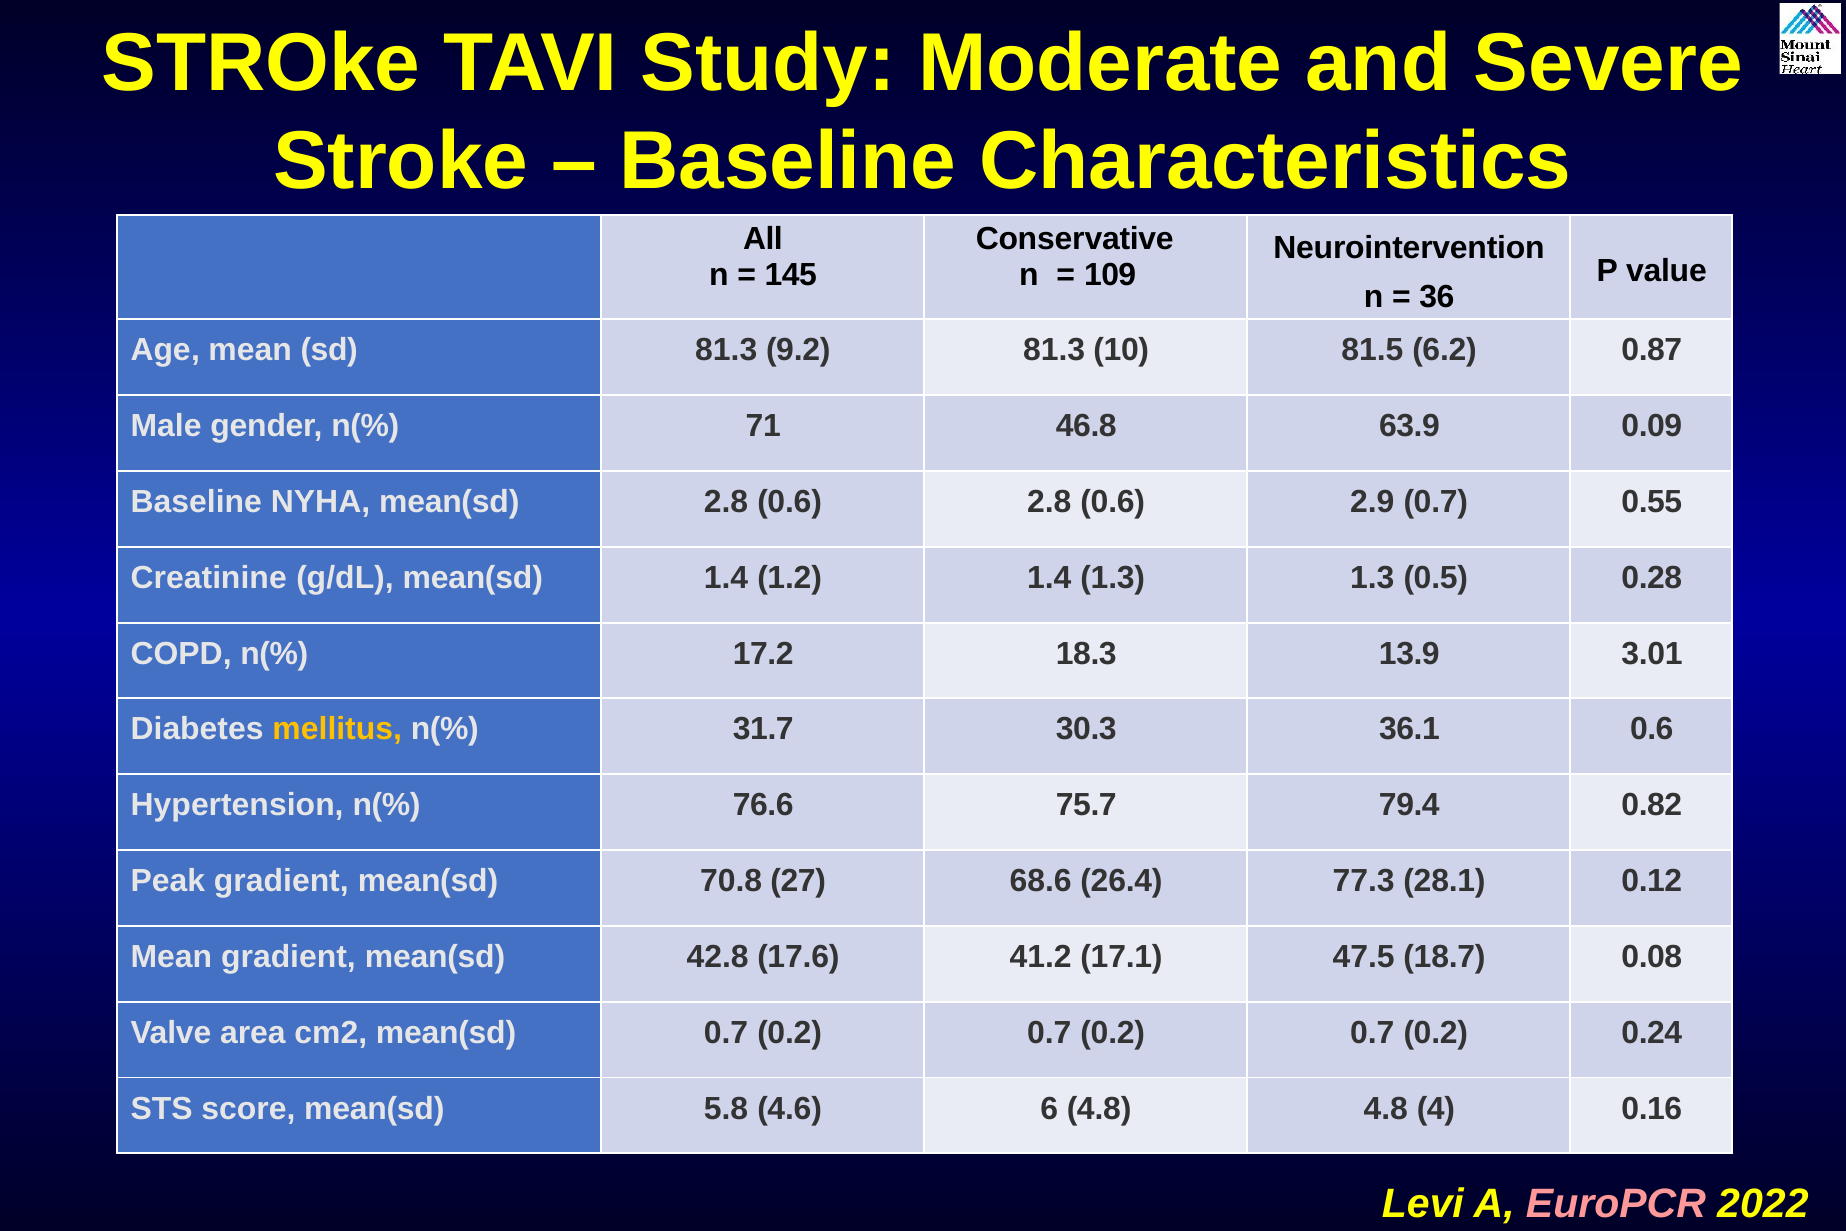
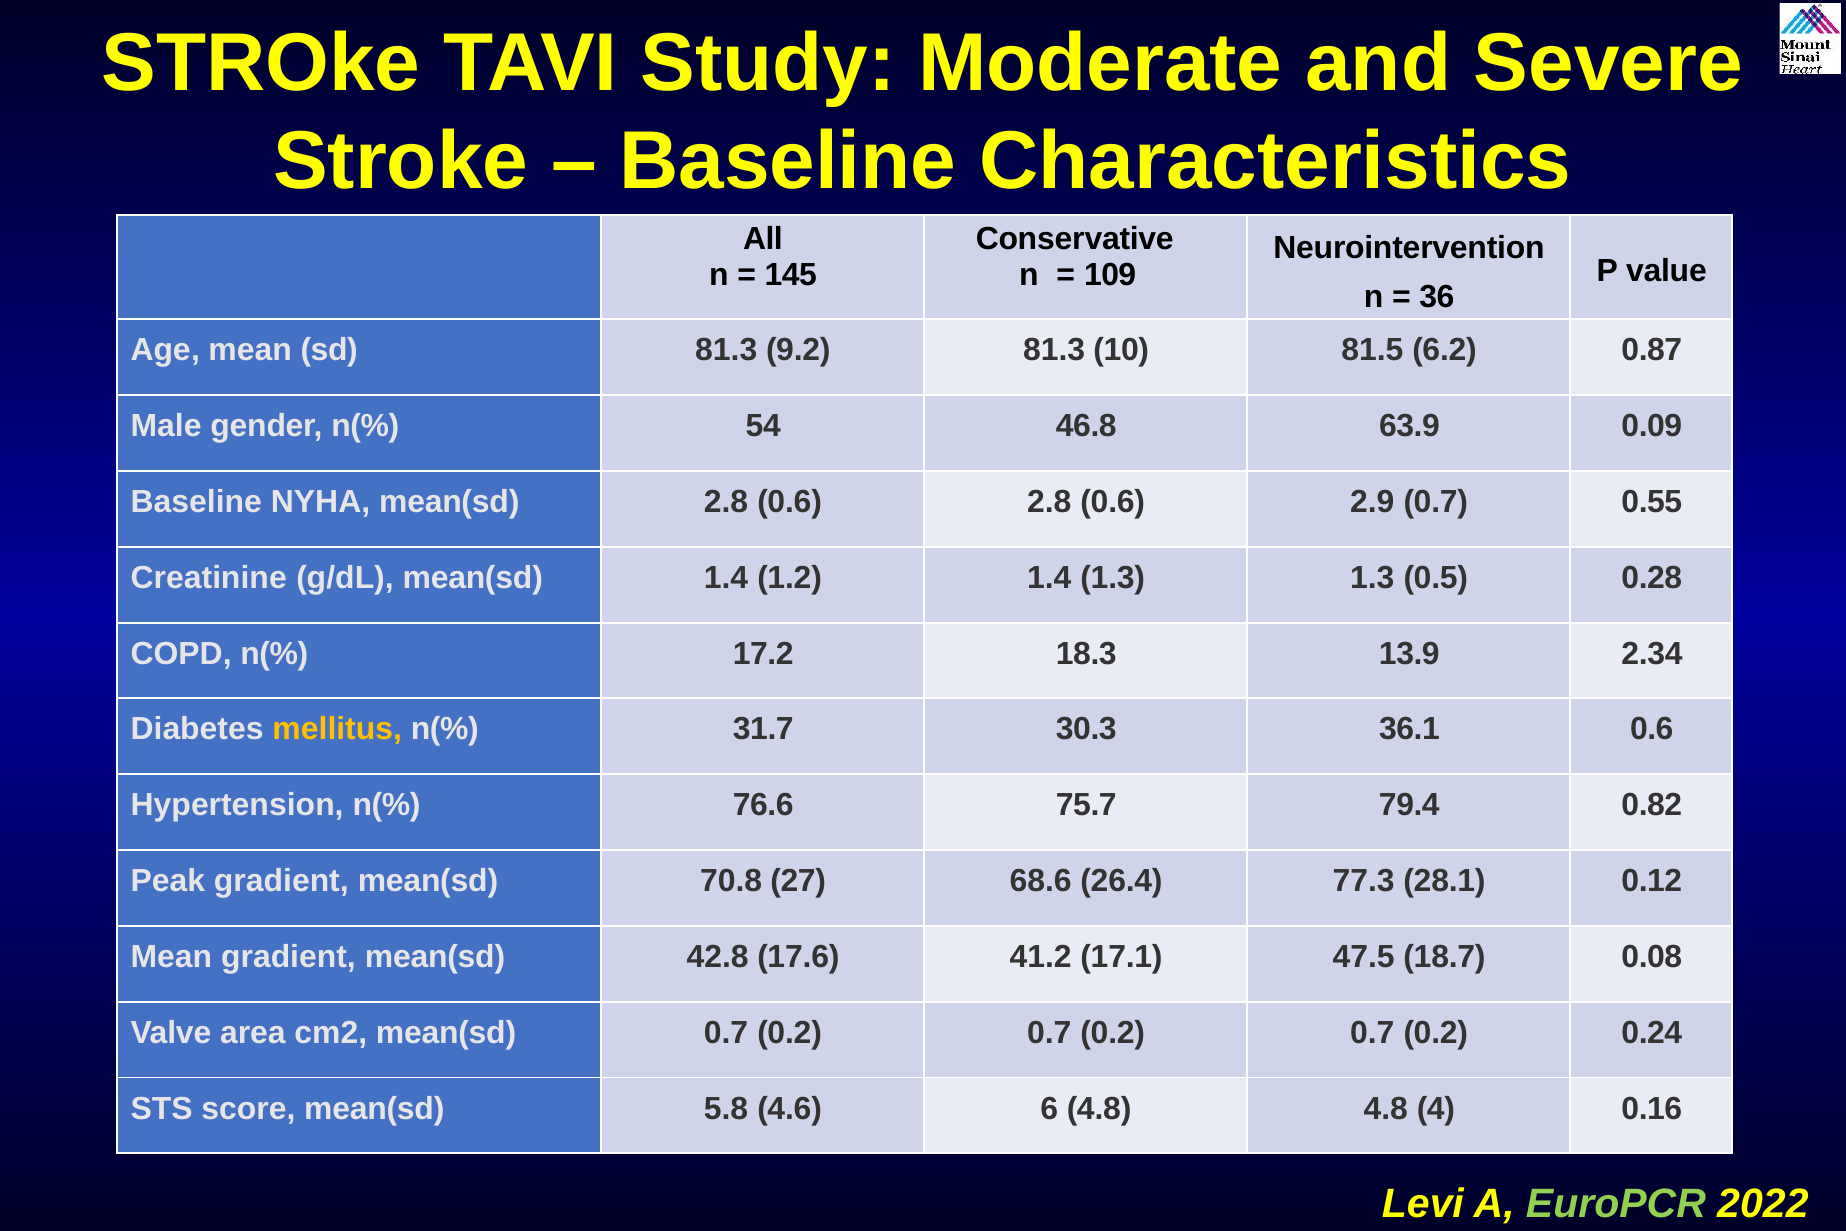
71: 71 -> 54
3.01: 3.01 -> 2.34
EuroPCR colour: pink -> light green
